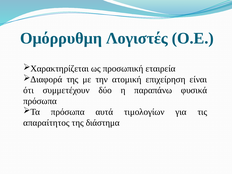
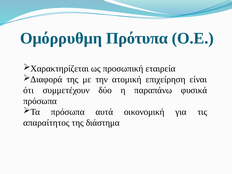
Λογιστές: Λογιστές -> Πρότυπα
τιμολογίων: τιμολογίων -> οικονομική
